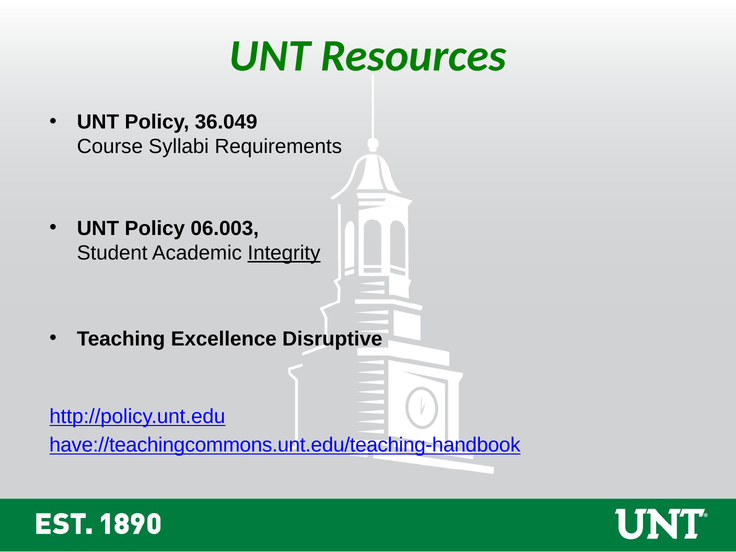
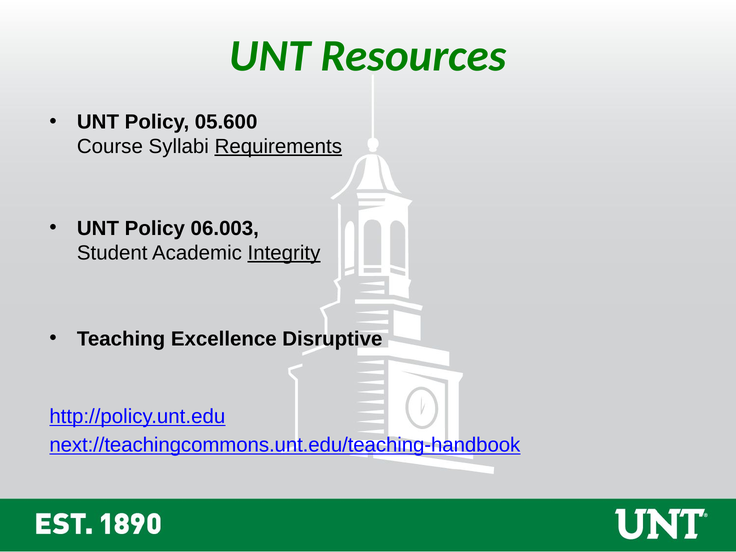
36.049: 36.049 -> 05.600
Requirements underline: none -> present
have://teachingcommons.unt.edu/teaching-handbook: have://teachingcommons.unt.edu/teaching-handbook -> next://teachingcommons.unt.edu/teaching-handbook
